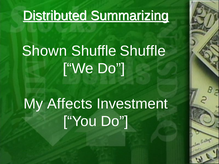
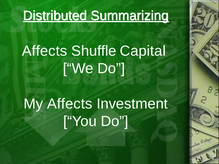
Shown at (45, 51): Shown -> Affects
Shuffle Shuffle: Shuffle -> Capital
